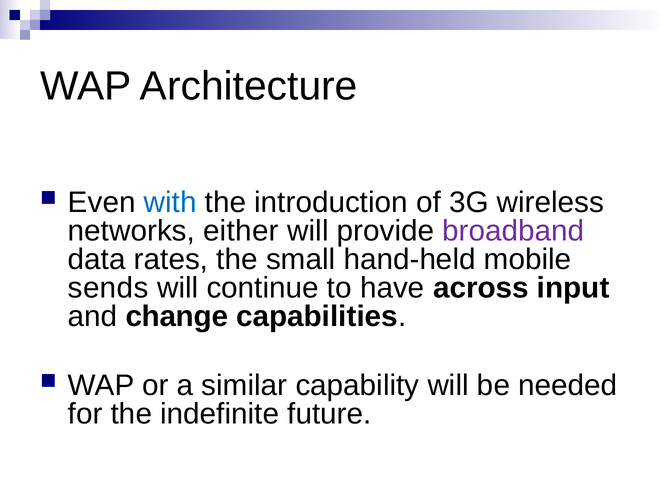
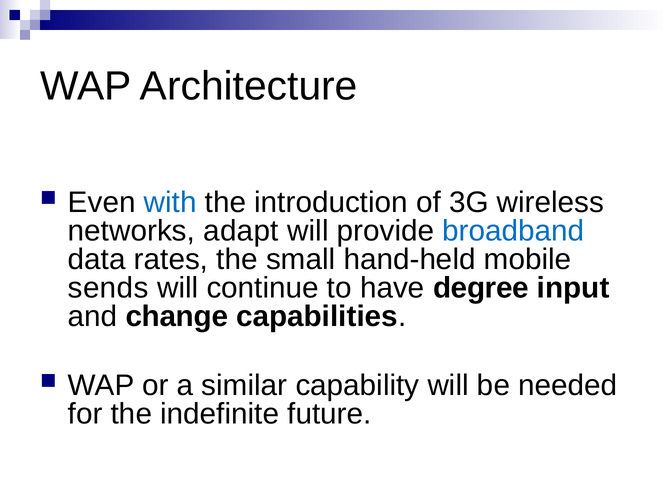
either: either -> adapt
broadband colour: purple -> blue
across: across -> degree
